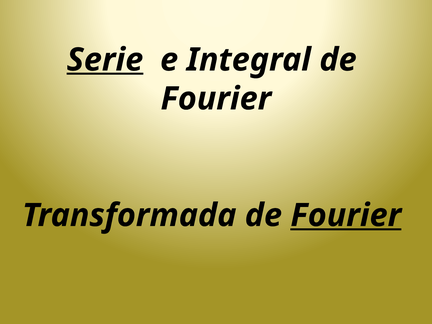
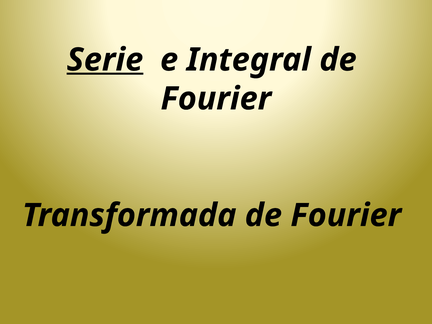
Fourier at (346, 215) underline: present -> none
